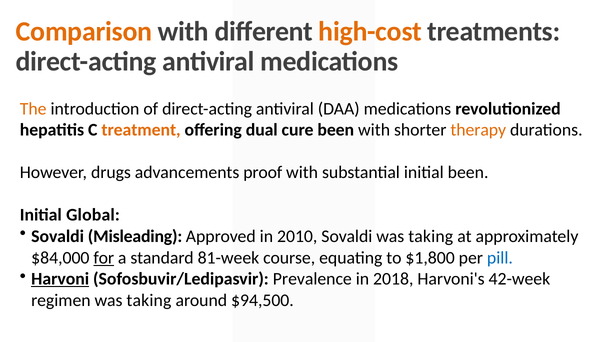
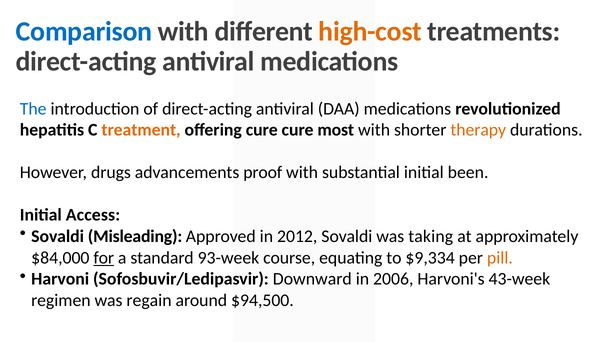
Comparison colour: orange -> blue
The colour: orange -> blue
offering dual: dual -> cure
cure been: been -> most
Global: Global -> Access
2010: 2010 -> 2012
81-week: 81-week -> 93-week
$1,800: $1,800 -> $9,334
pill colour: blue -> orange
Harvoni underline: present -> none
Prevalence: Prevalence -> Downward
2018: 2018 -> 2006
42-week: 42-week -> 43-week
regimen was taking: taking -> regain
